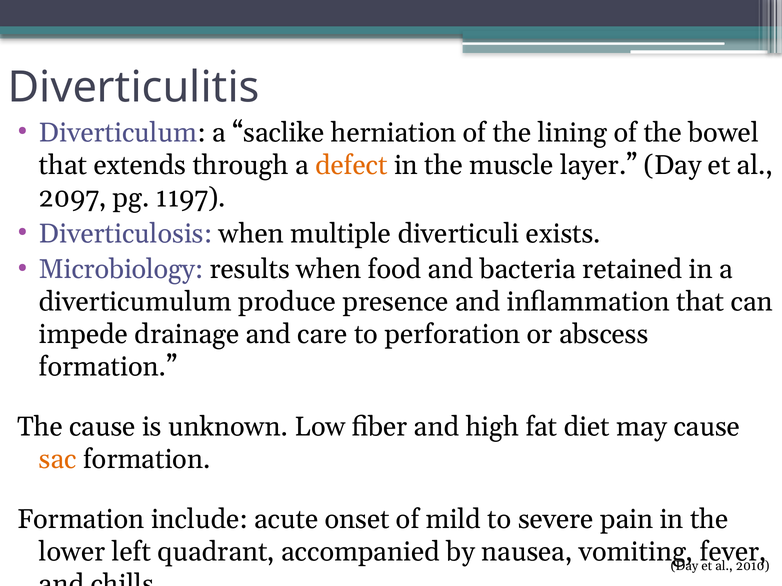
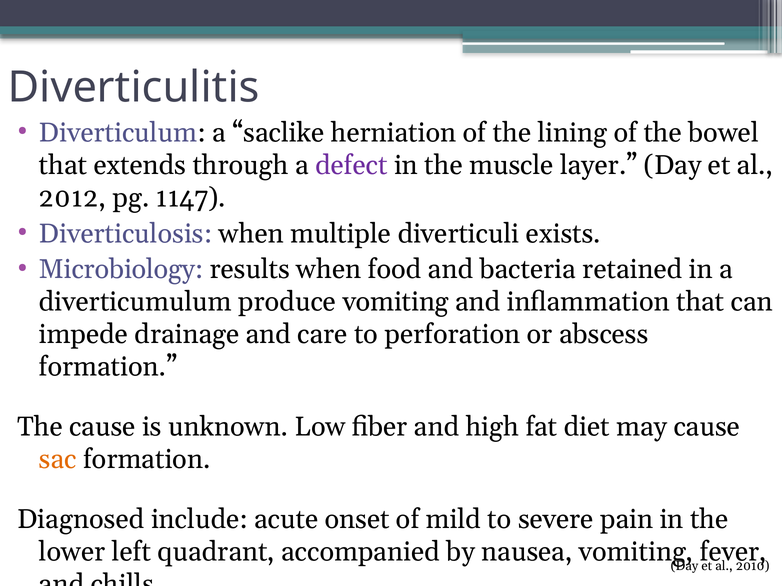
defect colour: orange -> purple
2097: 2097 -> 2012
1197: 1197 -> 1147
produce presence: presence -> vomiting
Formation at (81, 520): Formation -> Diagnosed
